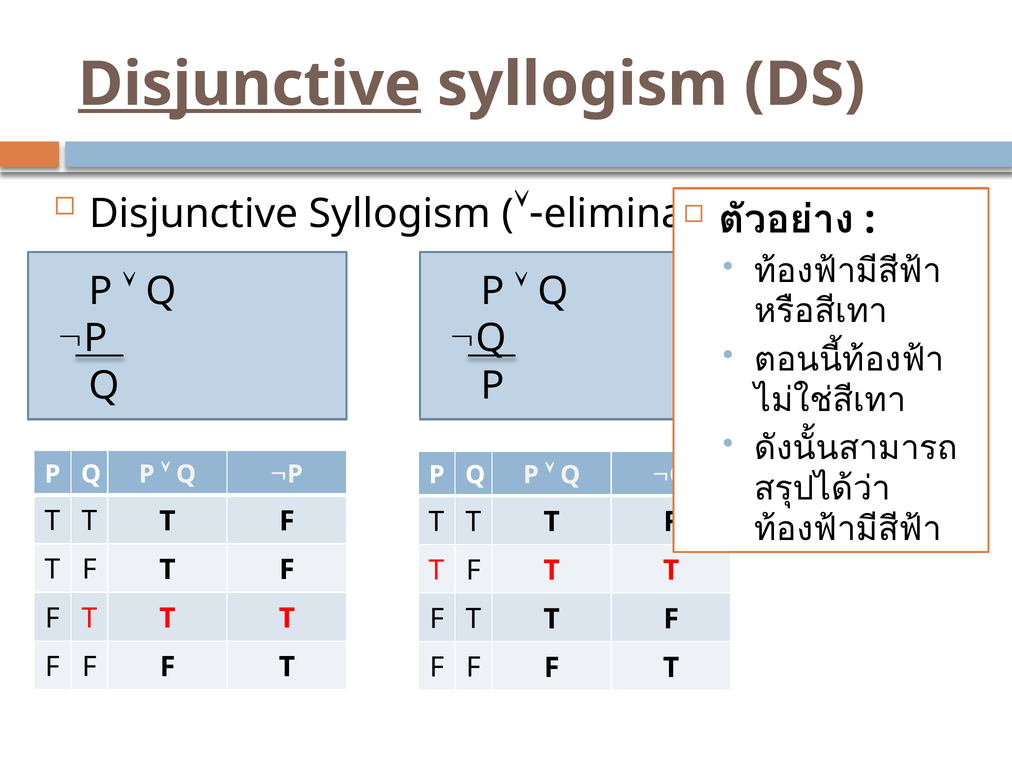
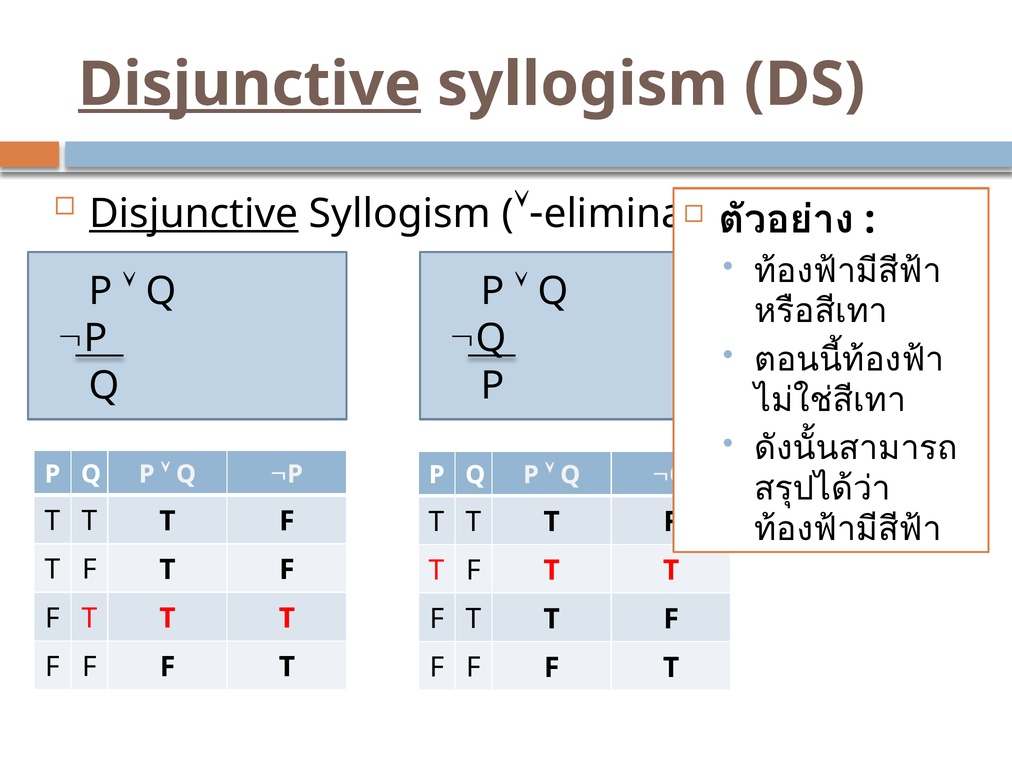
Disjunctive at (194, 214) underline: none -> present
